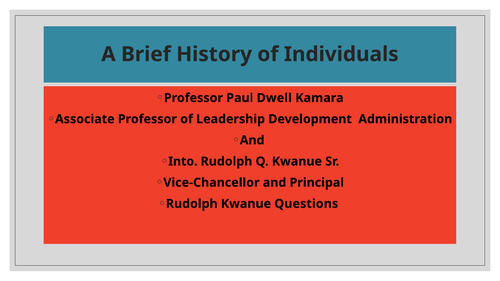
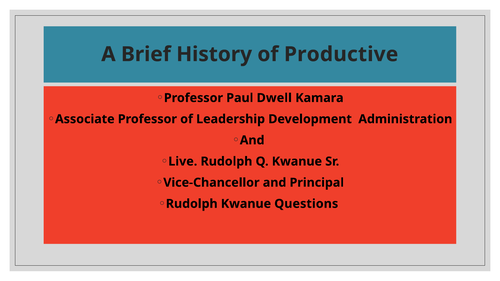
Individuals: Individuals -> Productive
Into: Into -> Live
